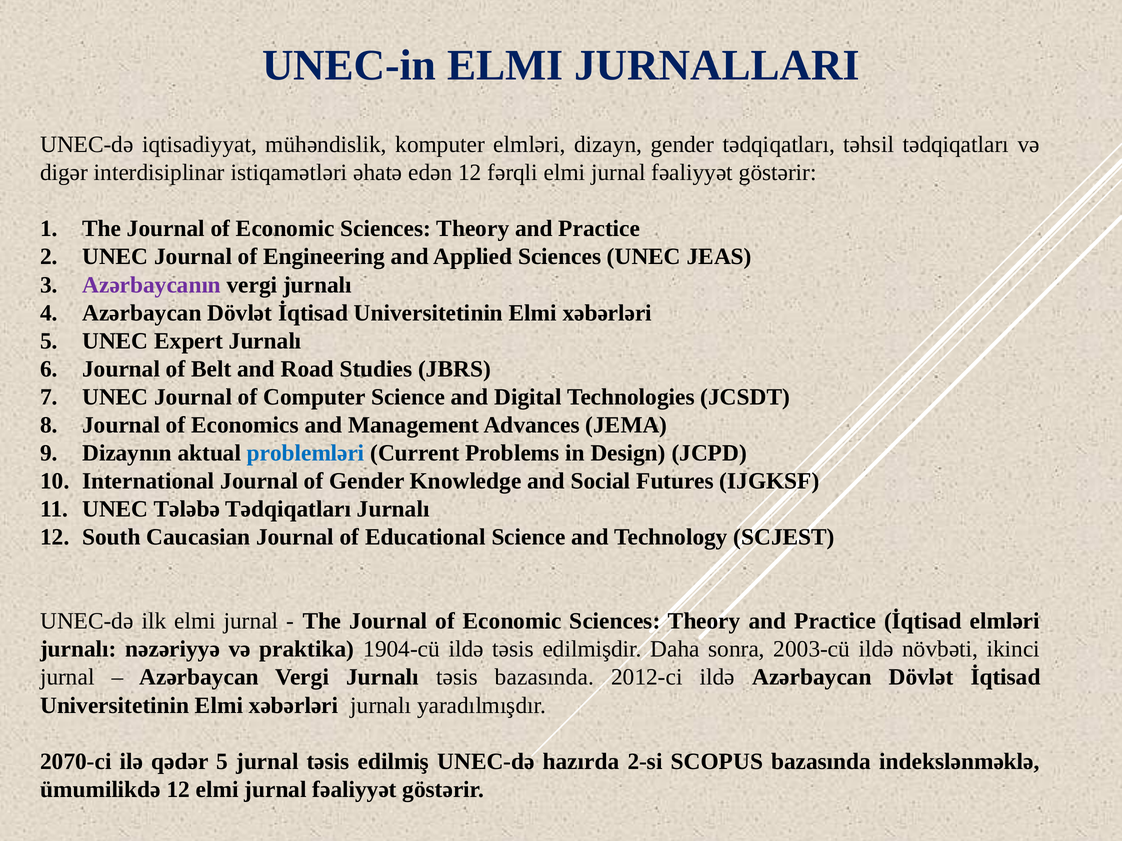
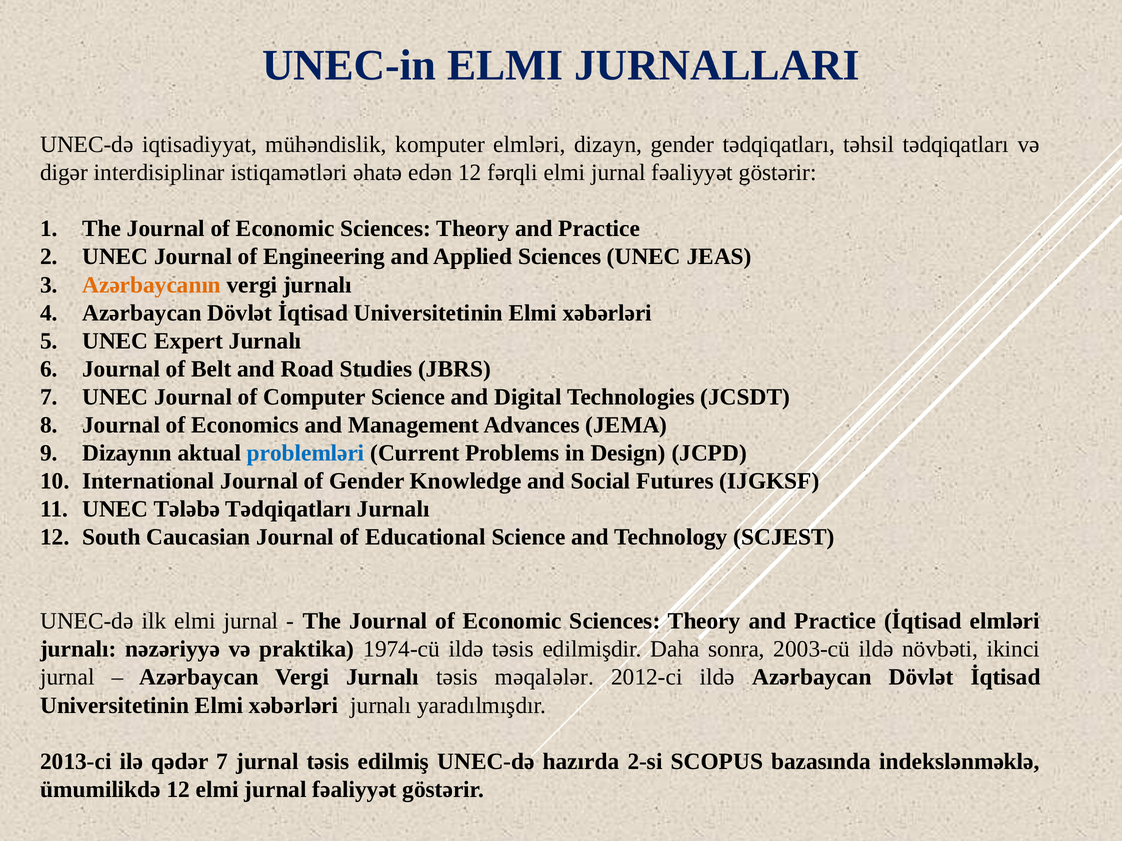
Azərbaycanın colour: purple -> orange
1904-cü: 1904-cü -> 1974-cü
təsis bazasında: bazasında -> məqalələr
2070-ci: 2070-ci -> 2013-ci
qədər 5: 5 -> 7
